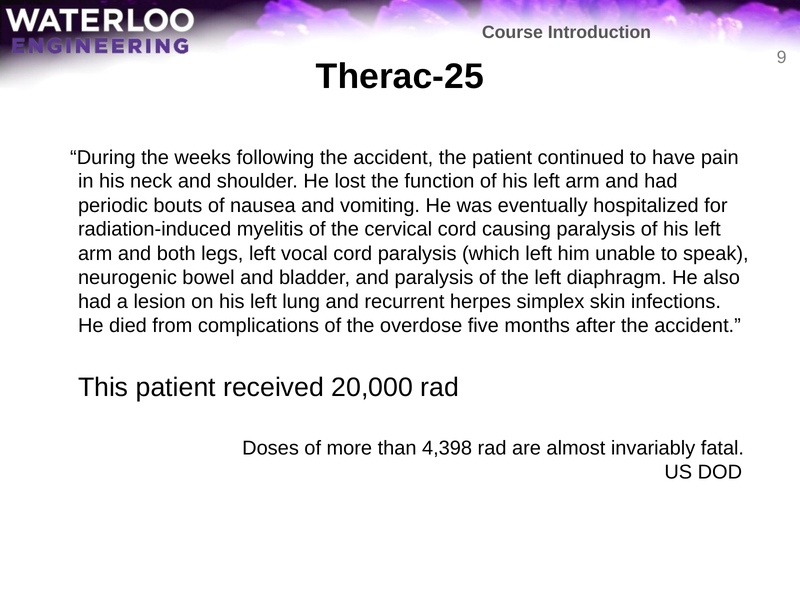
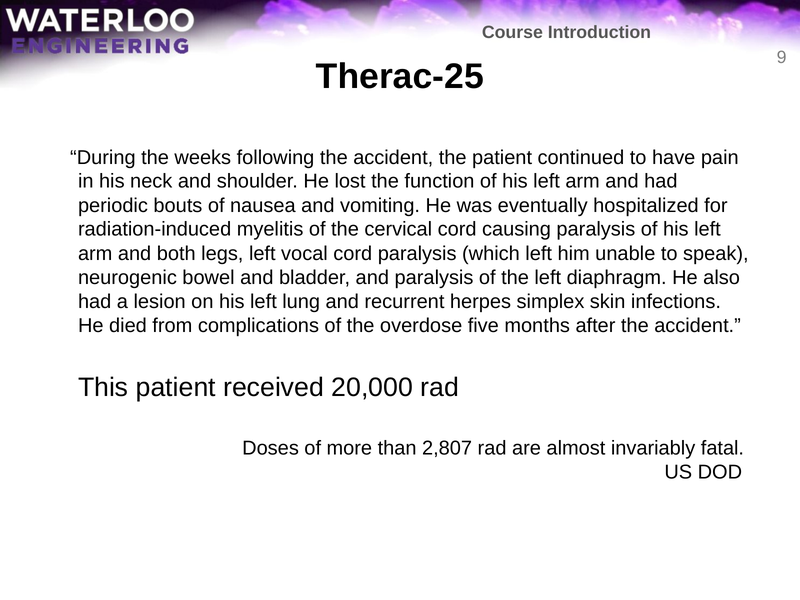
4,398: 4,398 -> 2,807
